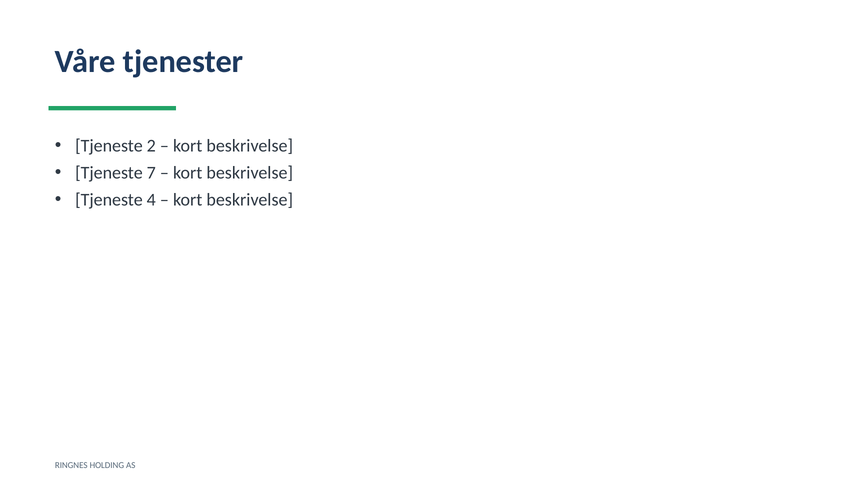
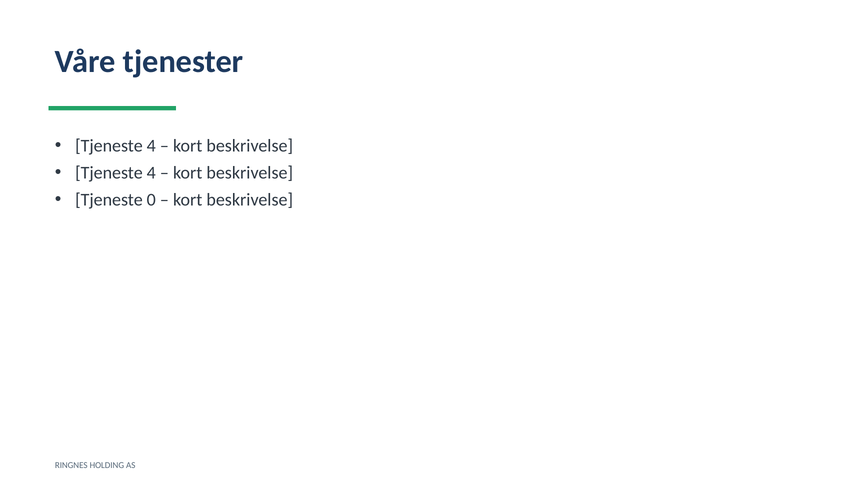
2 at (151, 146): 2 -> 4
7 at (151, 173): 7 -> 4
4: 4 -> 0
